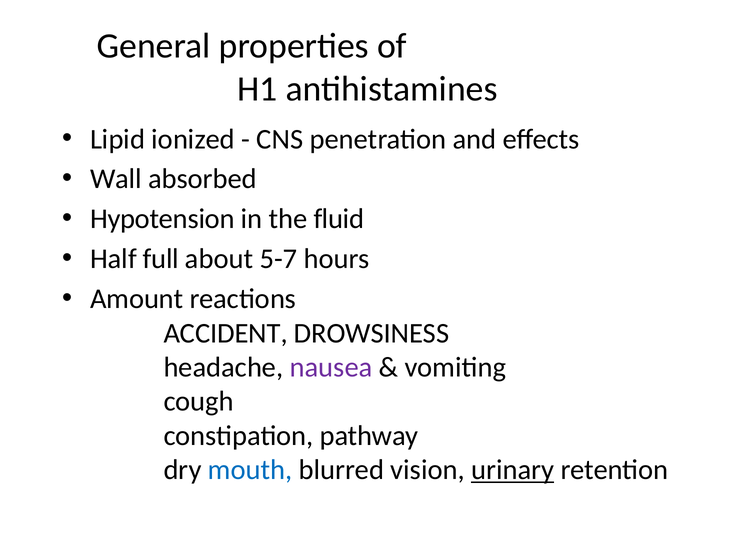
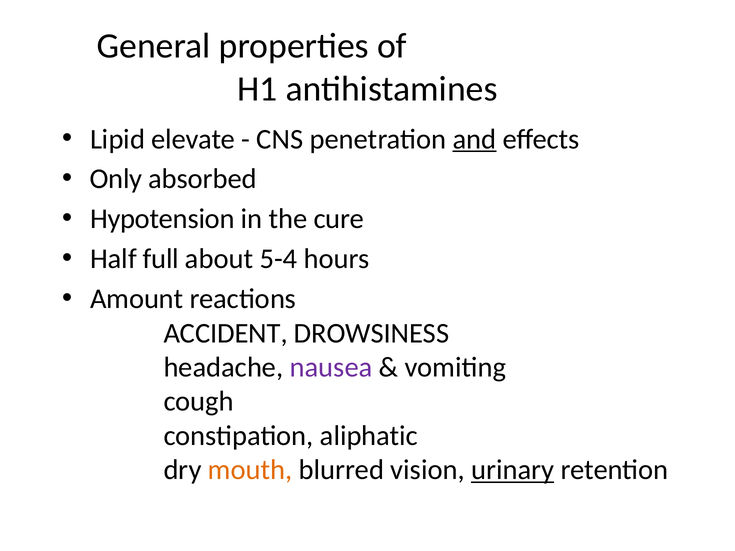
ionized: ionized -> elevate
and underline: none -> present
Wall: Wall -> Only
fluid: fluid -> cure
5-7: 5-7 -> 5-4
pathway: pathway -> aliphatic
mouth colour: blue -> orange
